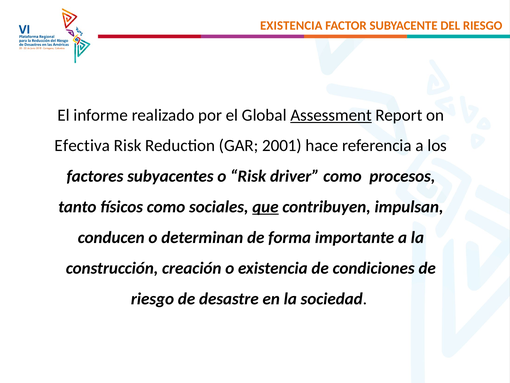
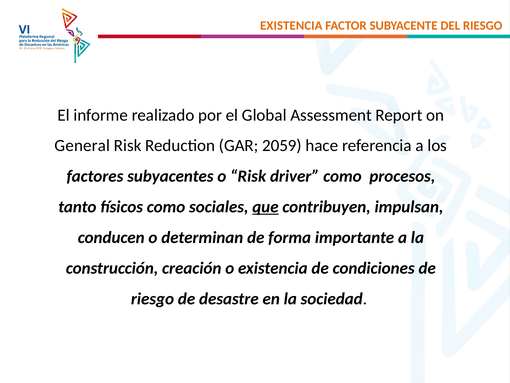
Assessment underline: present -> none
Efectiva: Efectiva -> General
2001: 2001 -> 2059
